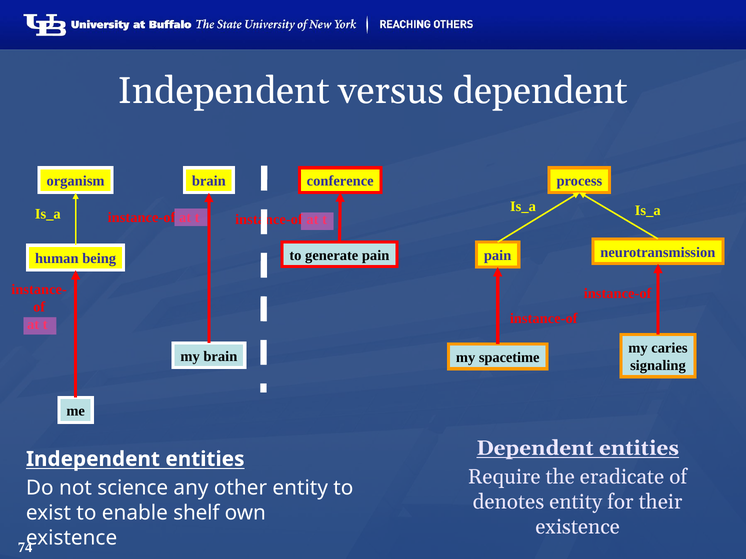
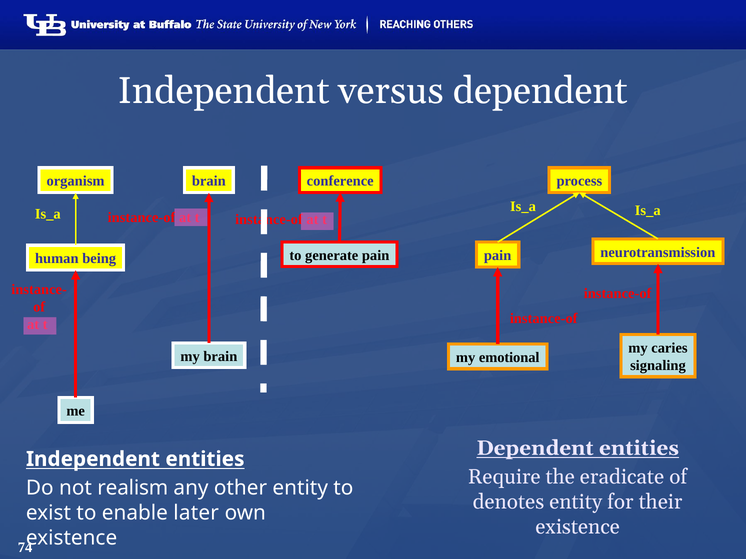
spacetime: spacetime -> emotional
science: science -> realism
shelf: shelf -> later
